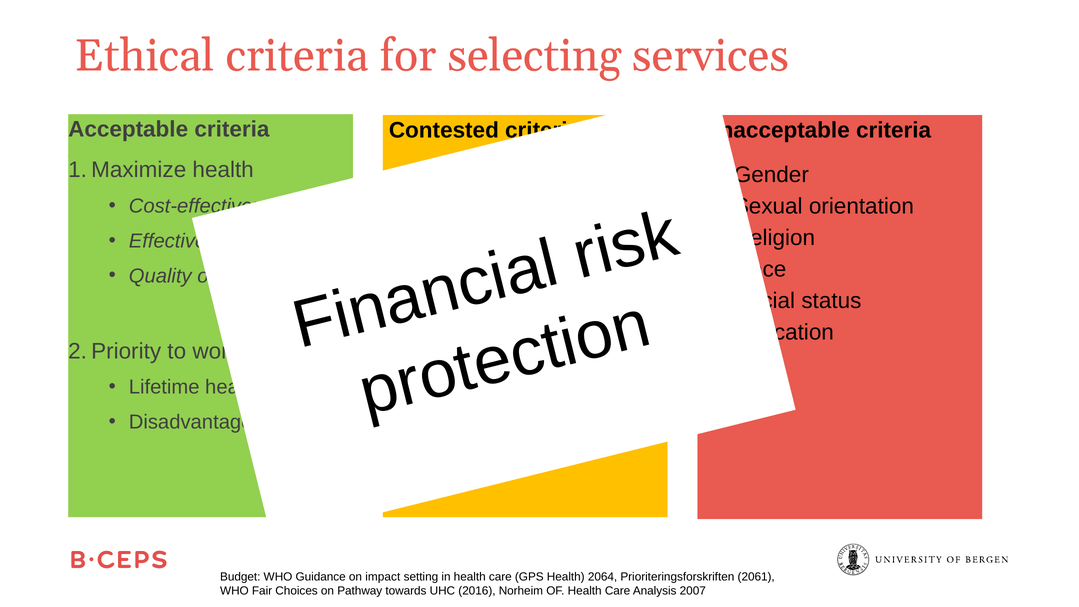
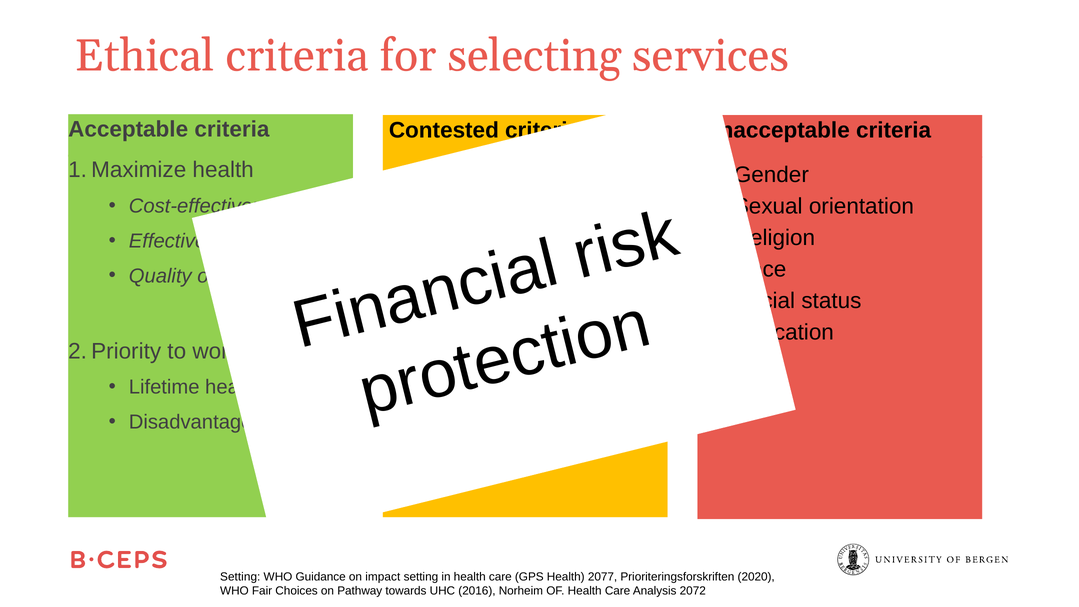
Budget at (240, 577): Budget -> Setting
2064: 2064 -> 2077
2061: 2061 -> 2020
2007: 2007 -> 2072
